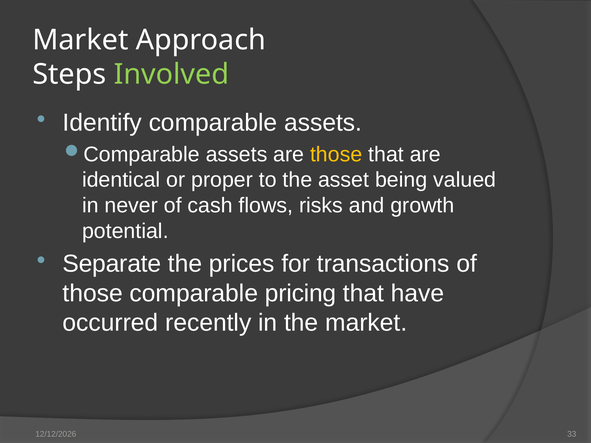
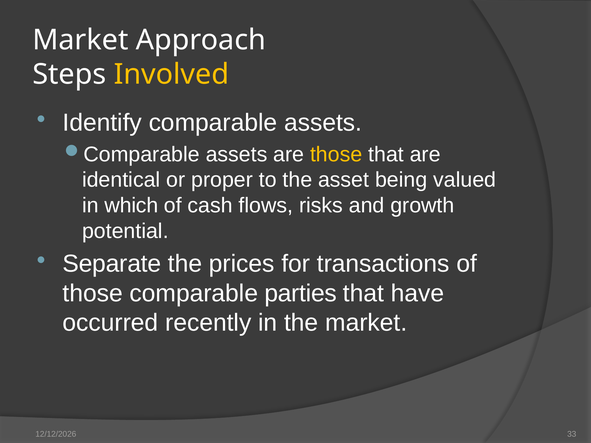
Involved colour: light green -> yellow
never: never -> which
pricing: pricing -> parties
